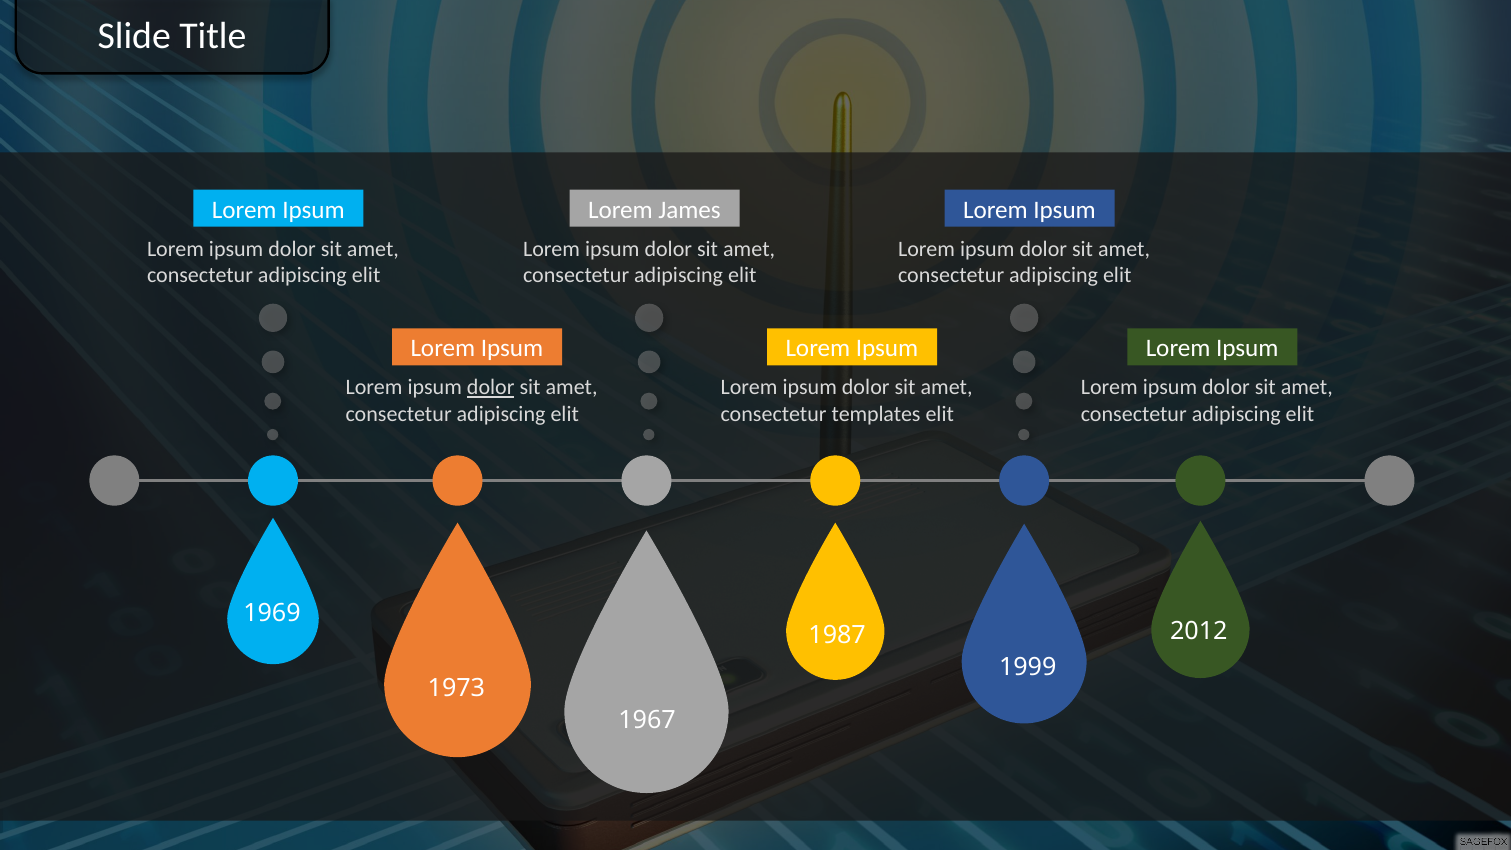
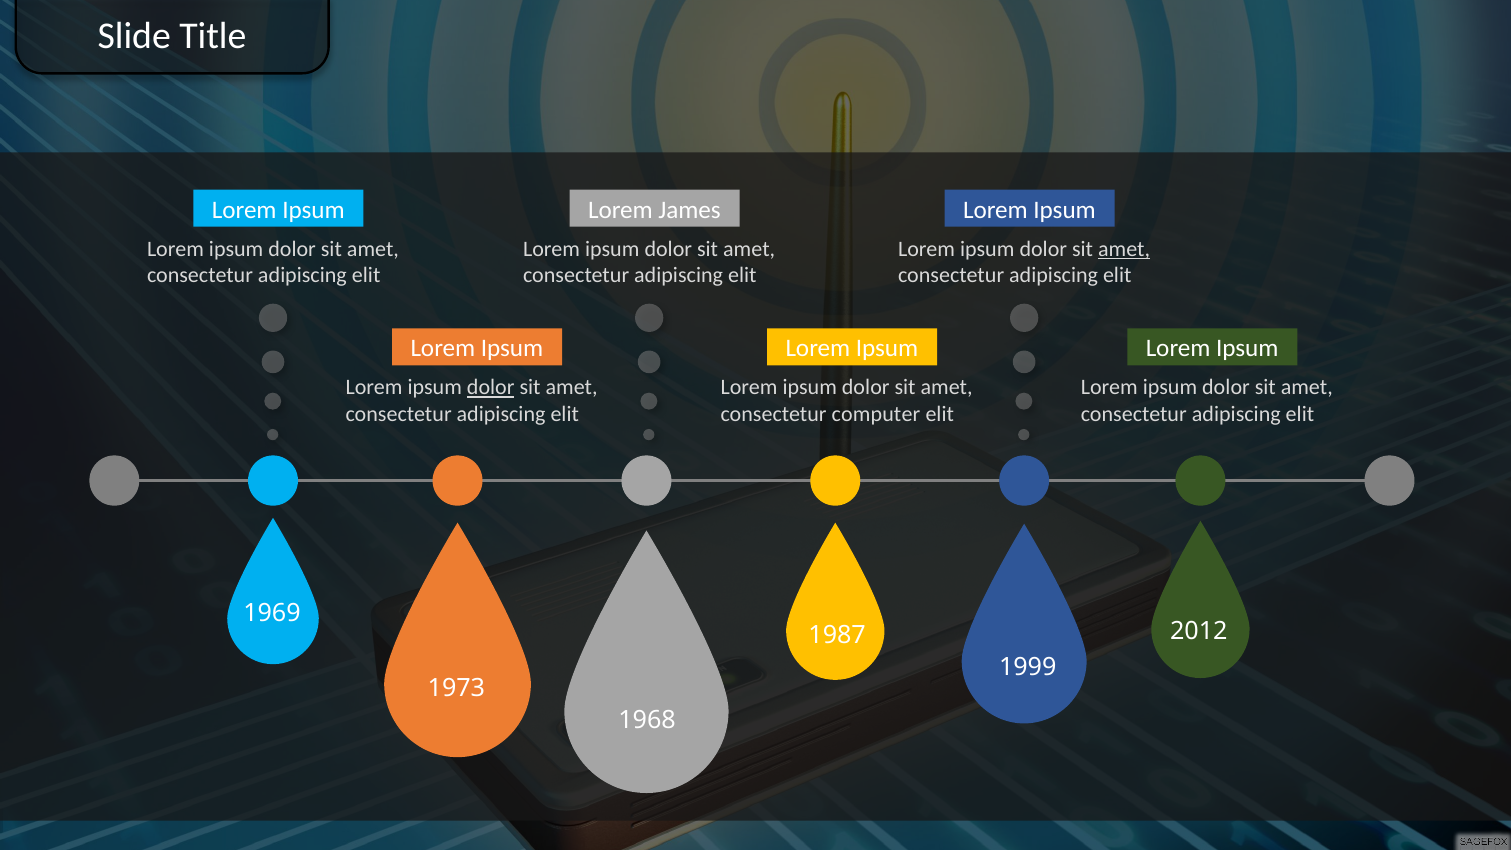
amet at (1124, 249) underline: none -> present
templates: templates -> computer
1967: 1967 -> 1968
